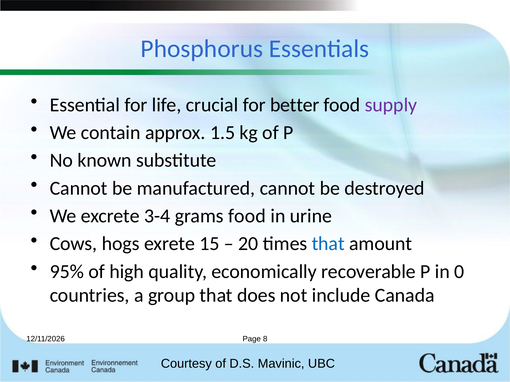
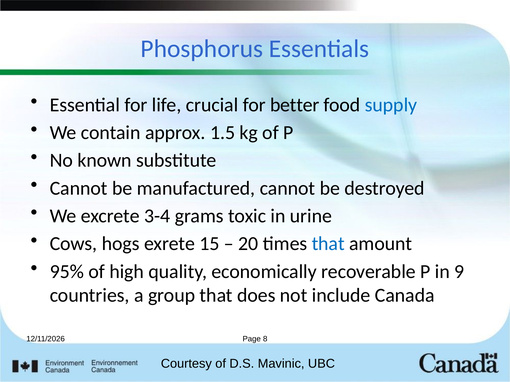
supply colour: purple -> blue
grams food: food -> toxic
0: 0 -> 9
